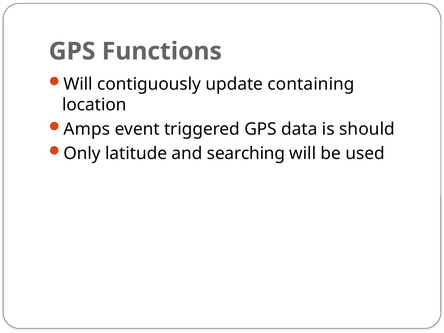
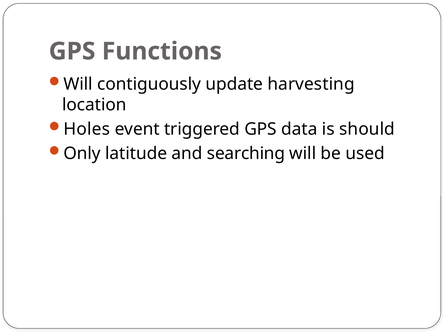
containing: containing -> harvesting
Amps: Amps -> Holes
